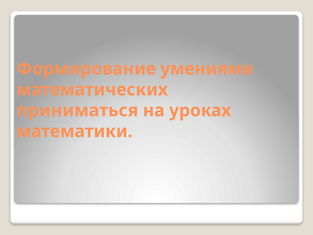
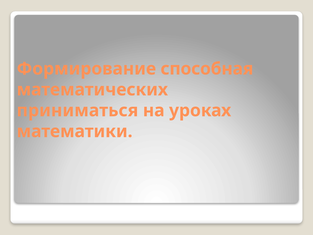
умениями: умениями -> способная
